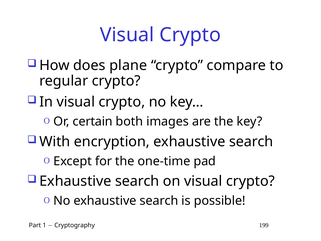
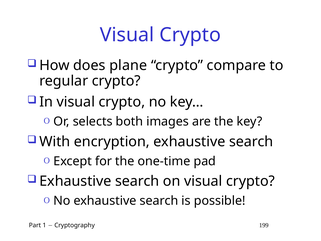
certain: certain -> selects
